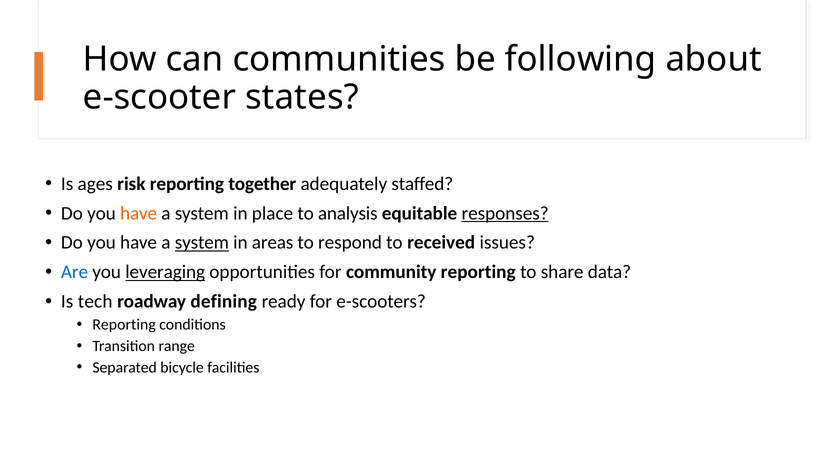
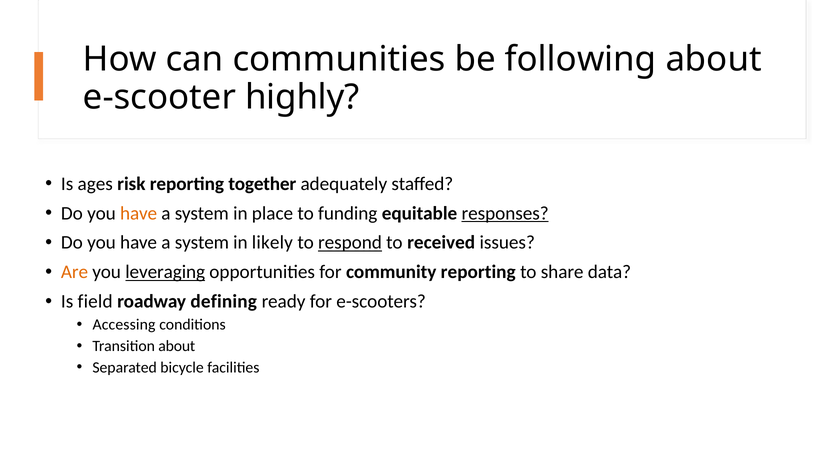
states: states -> highly
analysis: analysis -> funding
system at (202, 243) underline: present -> none
areas: areas -> likely
respond underline: none -> present
Are colour: blue -> orange
tech: tech -> field
Reporting at (124, 325): Reporting -> Accessing
Transition range: range -> about
